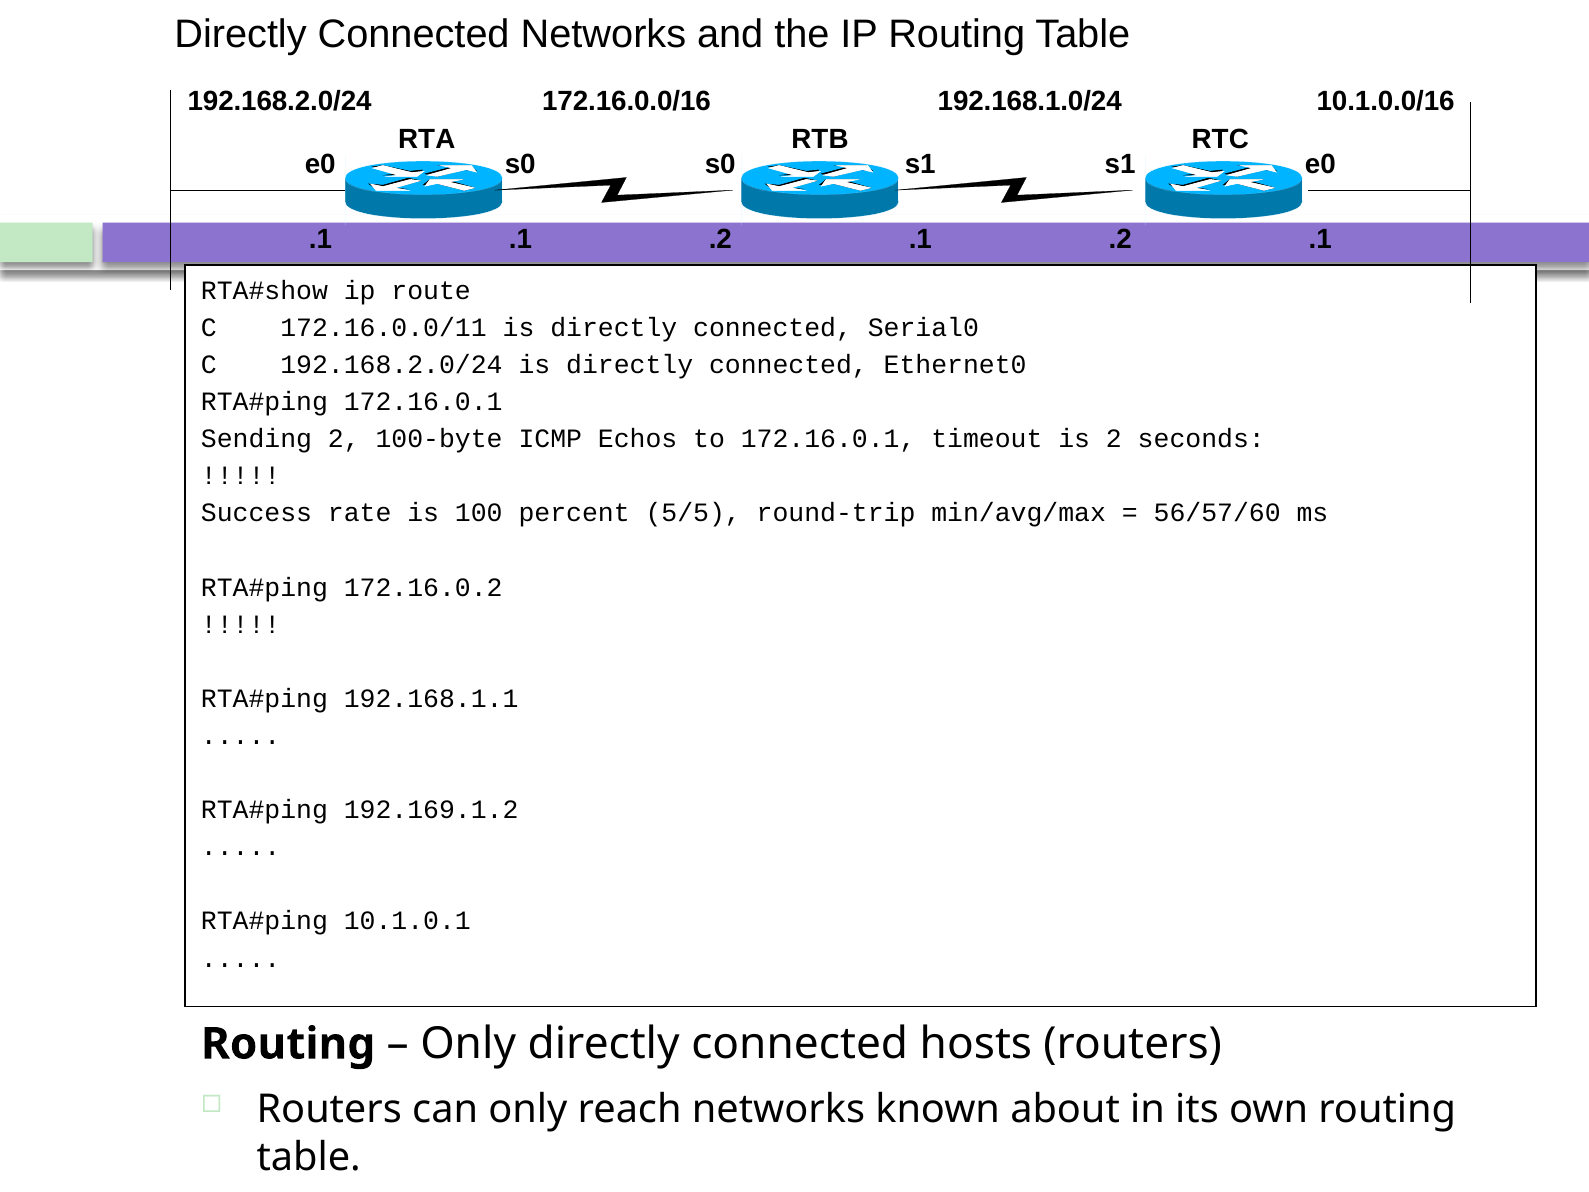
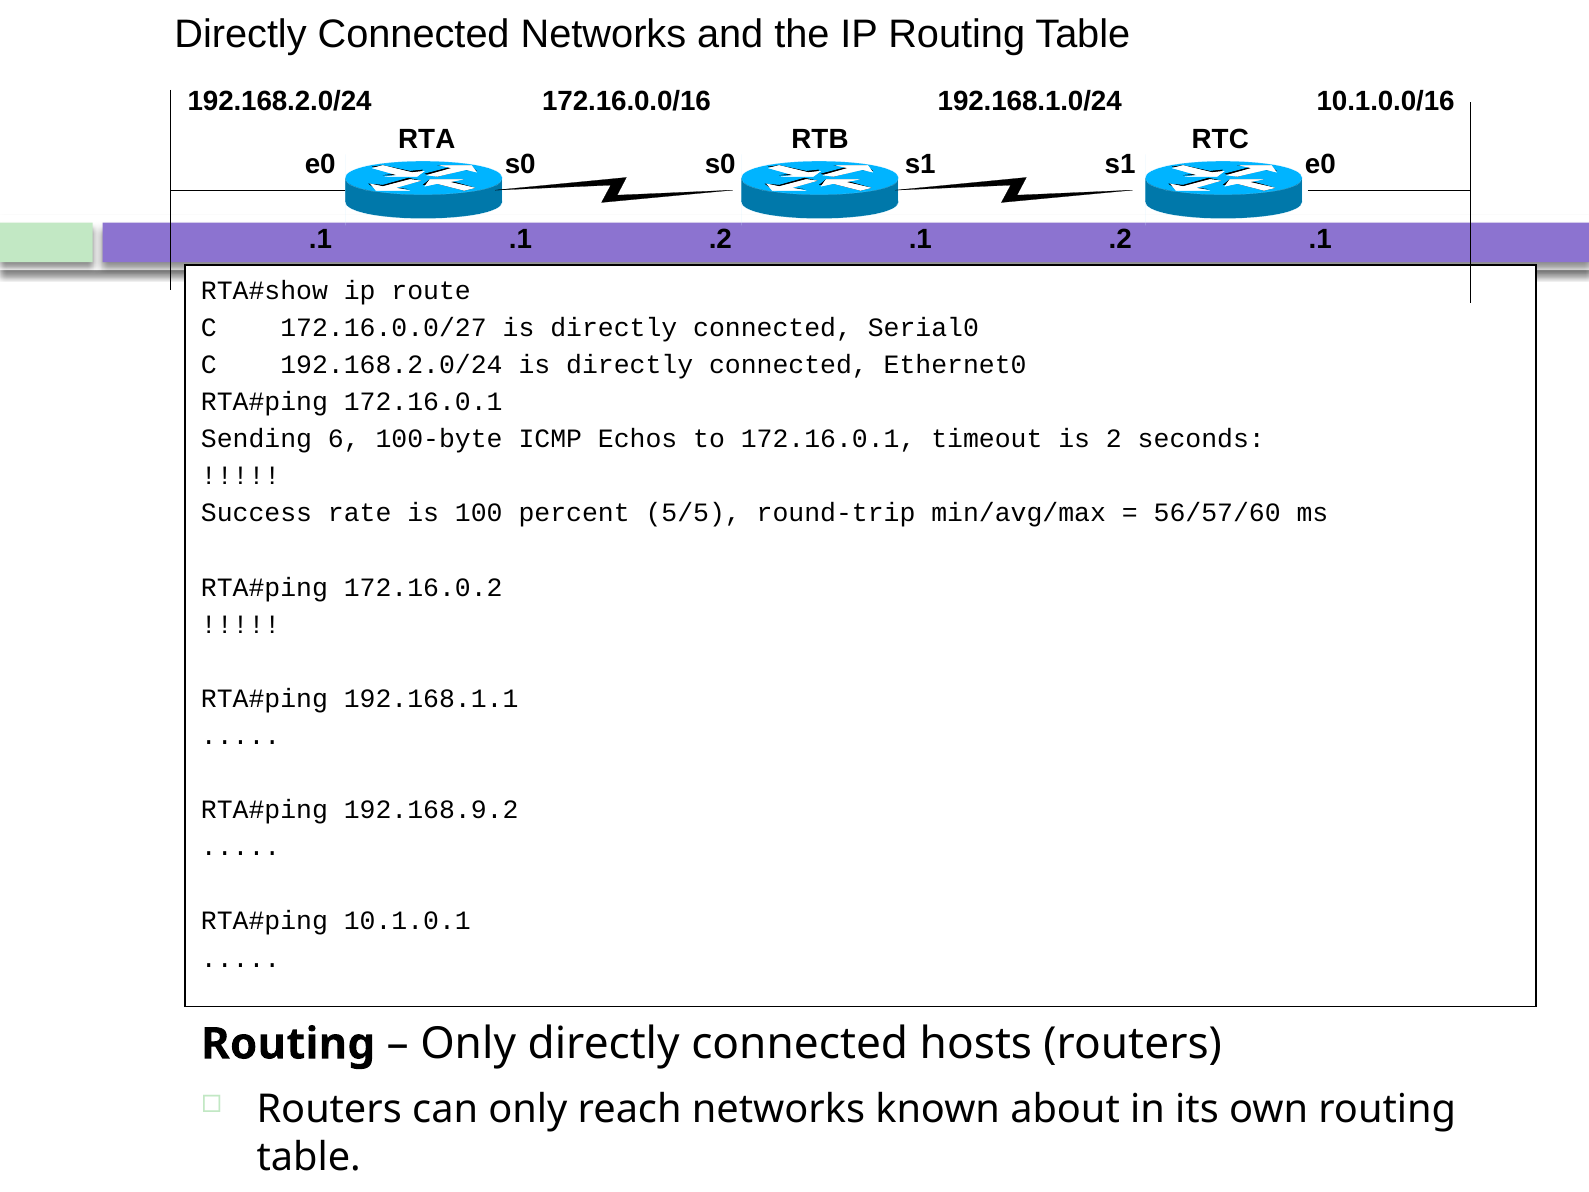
172.16.0.0/11: 172.16.0.0/11 -> 172.16.0.0/27
Sending 2: 2 -> 6
192.169.1.2: 192.169.1.2 -> 192.168.9.2
